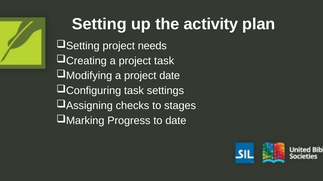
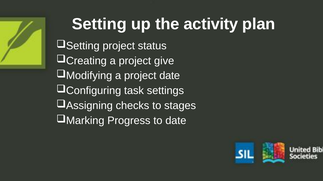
needs: needs -> status
project task: task -> give
